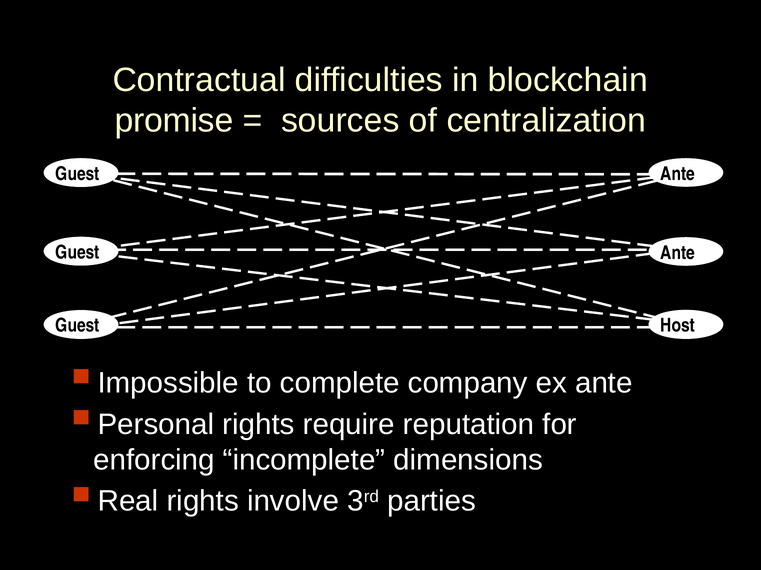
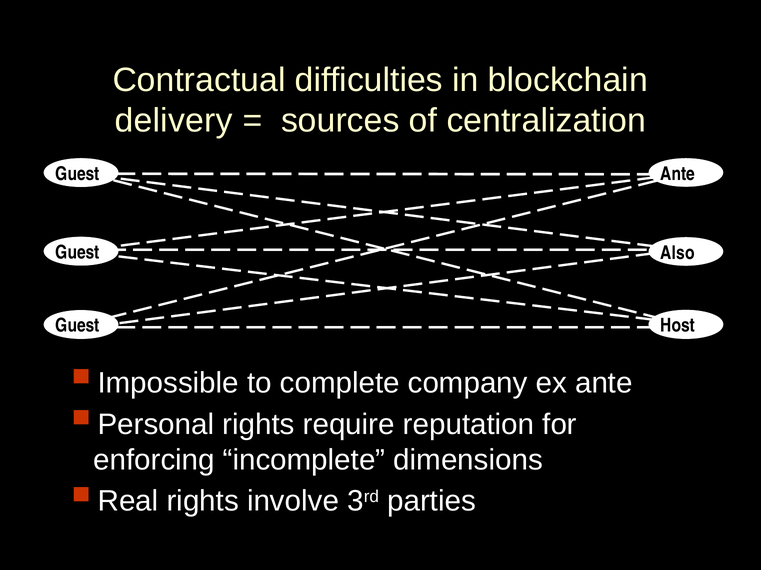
promise: promise -> delivery
Ante at (678, 253): Ante -> Also
